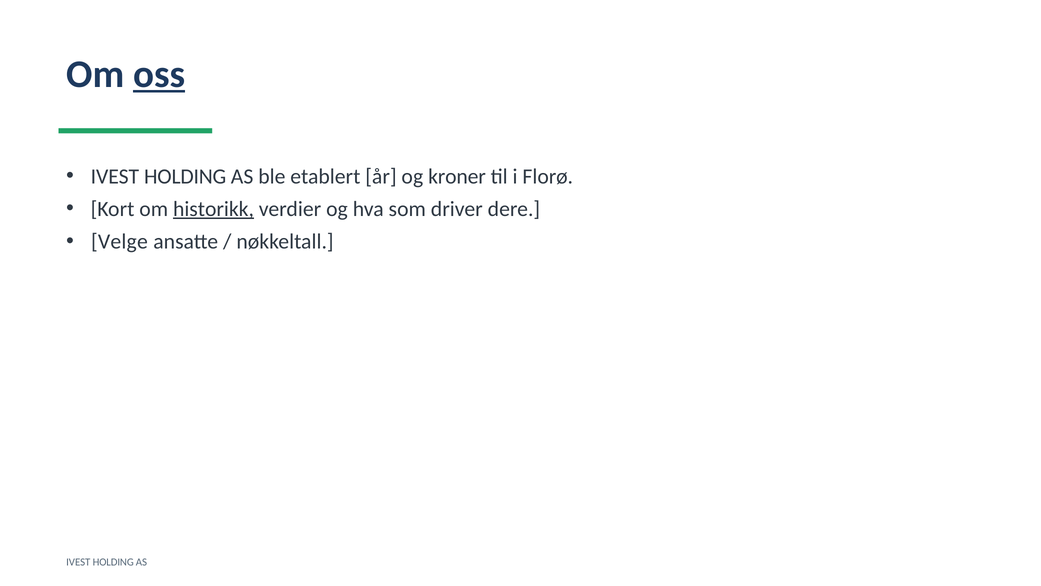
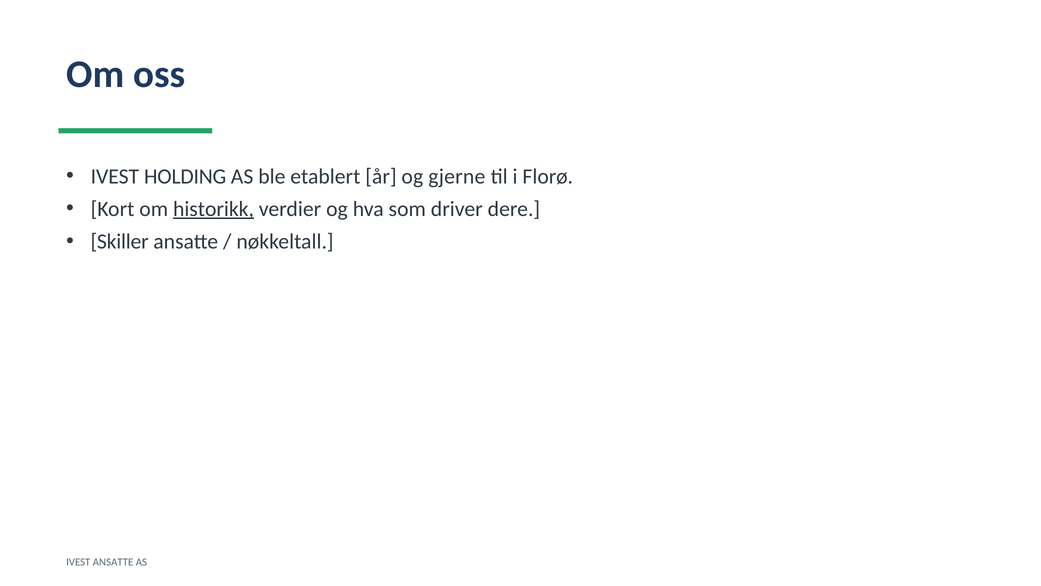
oss underline: present -> none
kroner: kroner -> gjerne
Velge: Velge -> Skiller
HOLDING at (113, 562): HOLDING -> ANSATTE
